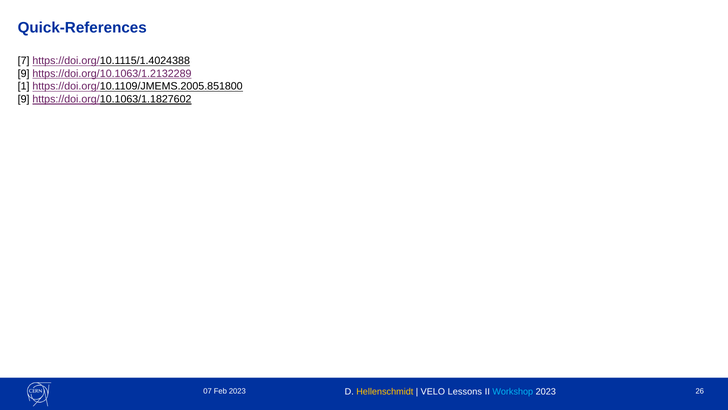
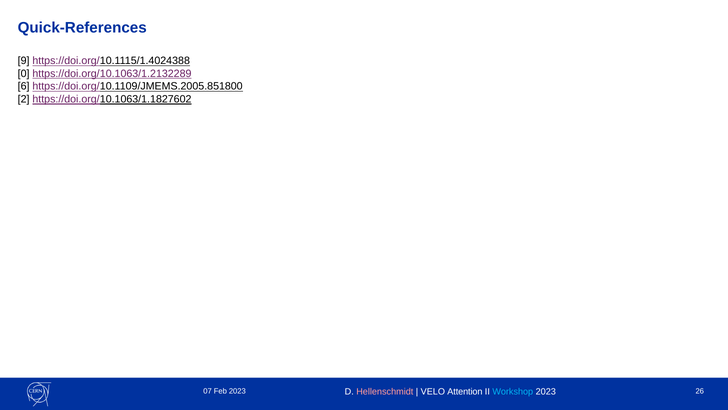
7: 7 -> 9
9 at (24, 74): 9 -> 0
1: 1 -> 6
9 at (24, 99): 9 -> 2
Hellenschmidt colour: yellow -> pink
Lessons: Lessons -> Attention
